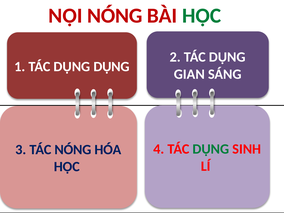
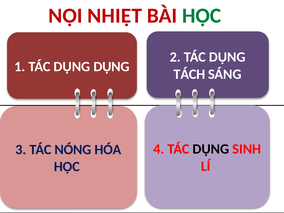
NỘI NÓNG: NÓNG -> NHIỆT
GIAN: GIAN -> TÁCH
DỤNG at (211, 149) colour: green -> black
